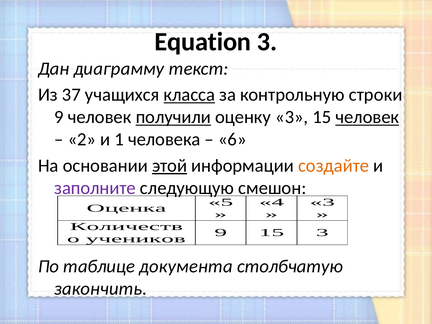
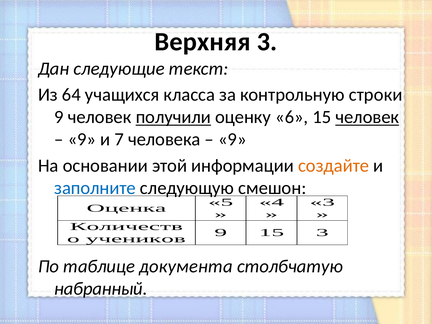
Equation: Equation -> Верхняя
диаграмму: диаграмму -> следующие
37: 37 -> 64
класса underline: present -> none
оценку 3: 3 -> 6
2 at (82, 139): 2 -> 9
1: 1 -> 7
6 at (232, 139): 6 -> 9
этой underline: present -> none
заполните colour: purple -> blue
закончить: закончить -> набранный
